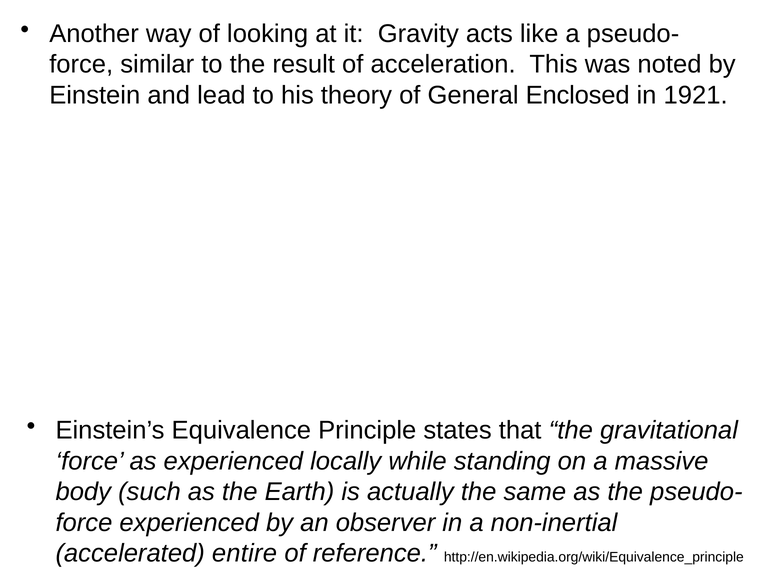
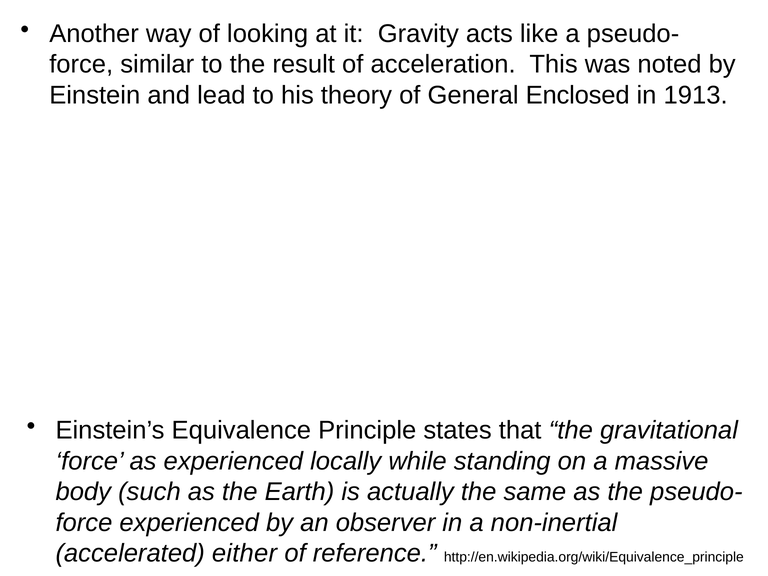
1921: 1921 -> 1913
entire: entire -> either
